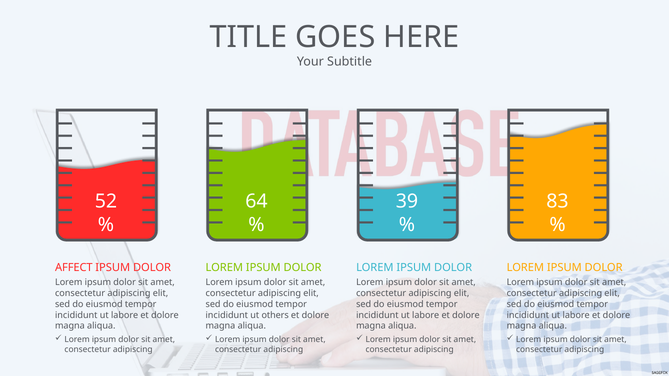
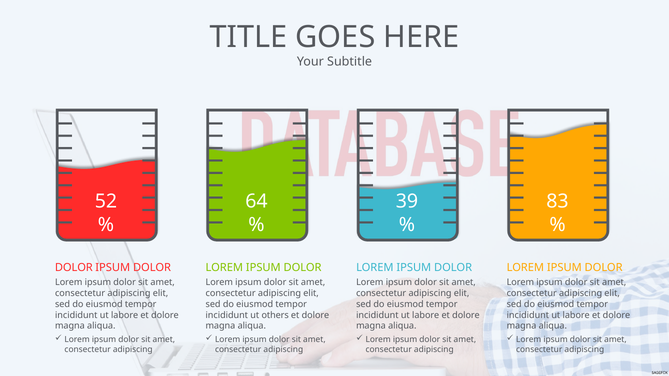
AFFECT at (74, 268): AFFECT -> DOLOR
